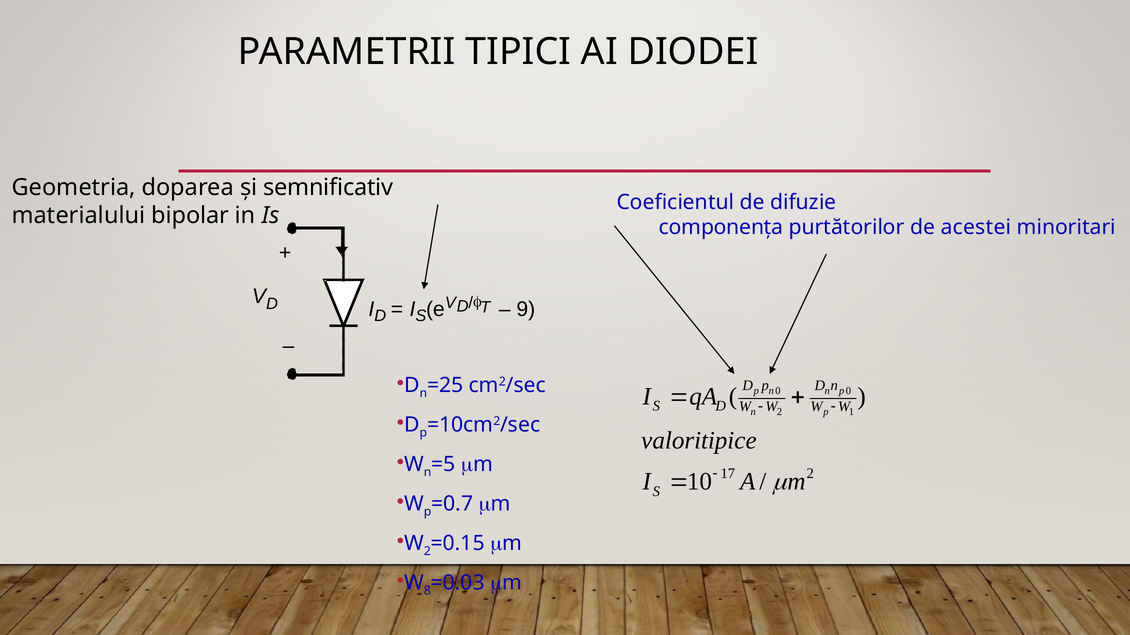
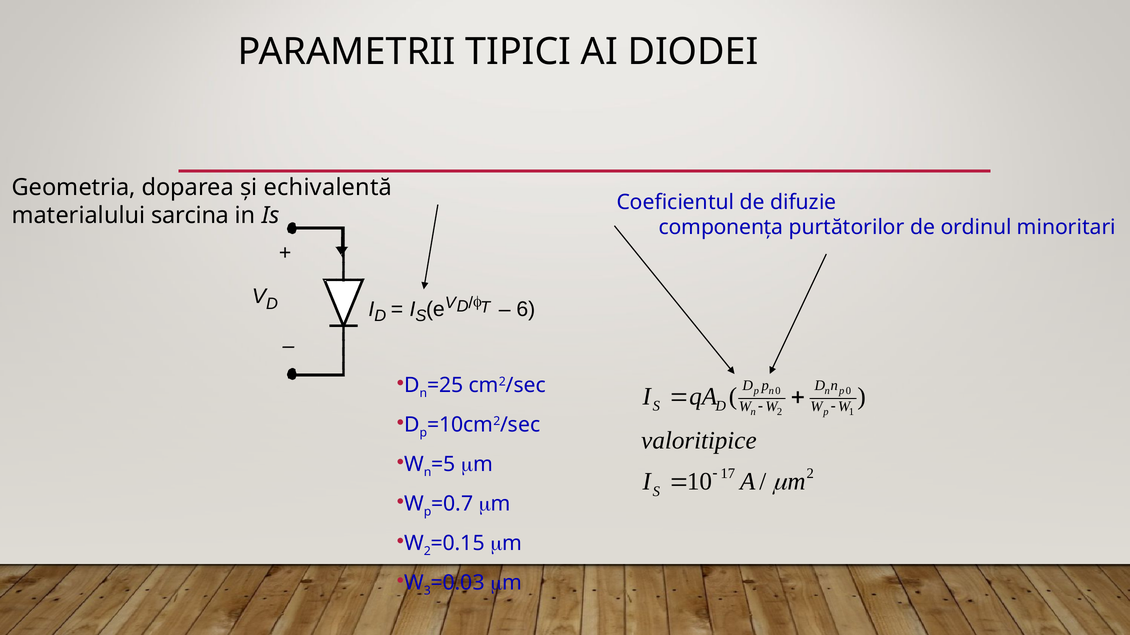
semnificativ: semnificativ -> echivalentă
bipolar: bipolar -> sarcina
acestei: acestei -> ordinul
9: 9 -> 6
8: 8 -> 3
